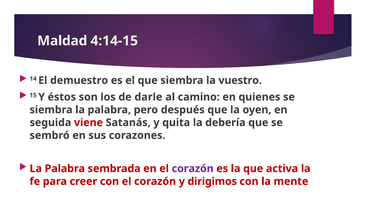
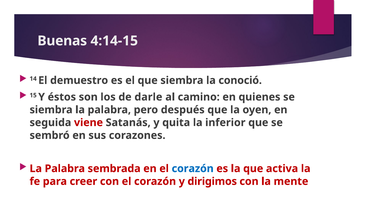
Maldad: Maldad -> Buenas
vuestro: vuestro -> conoció
debería: debería -> inferior
corazón at (193, 168) colour: purple -> blue
